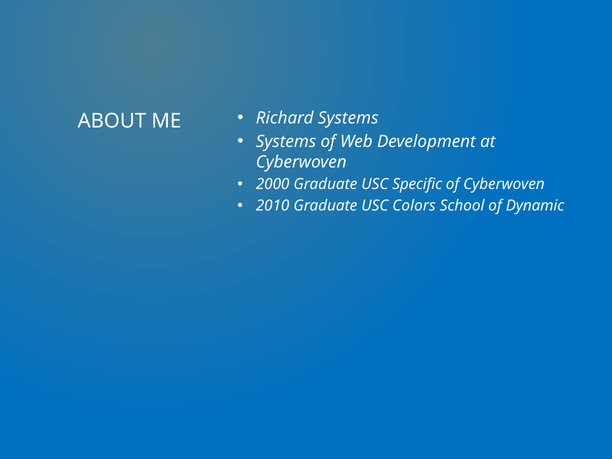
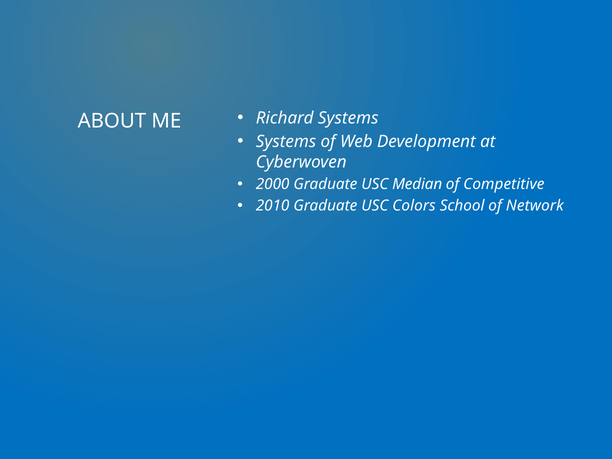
Specific: Specific -> Median
of Cyberwoven: Cyberwoven -> Competitive
Dynamic: Dynamic -> Network
